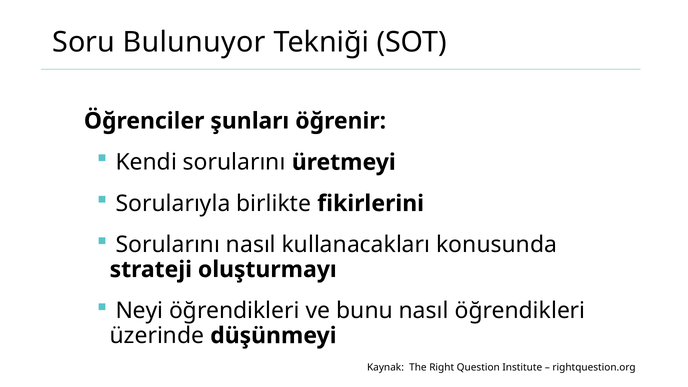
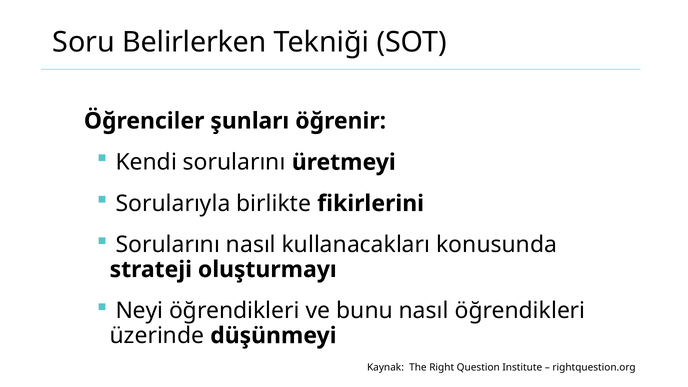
Bulunuyor: Bulunuyor -> Belirlerken
